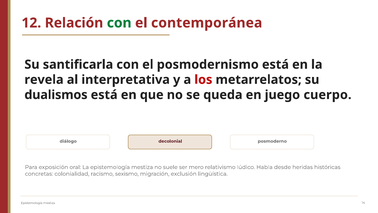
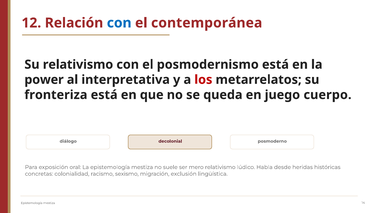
con at (119, 23) colour: green -> blue
Su santificarla: santificarla -> relativismo
revela: revela -> power
dualismos: dualismos -> fronteriza
